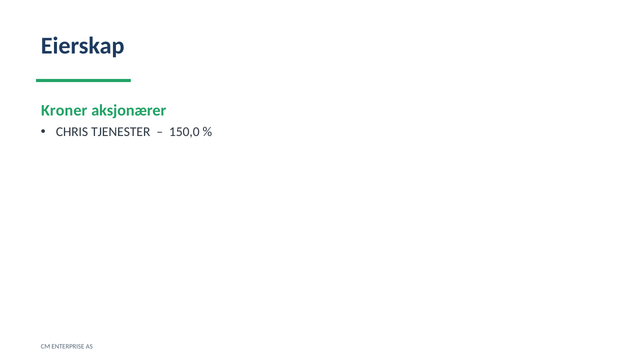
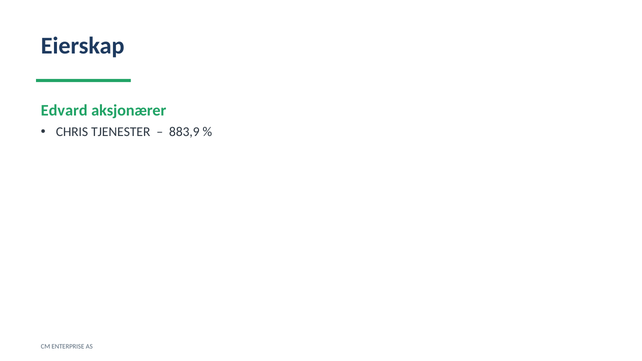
Kroner: Kroner -> Edvard
150,0: 150,0 -> 883,9
